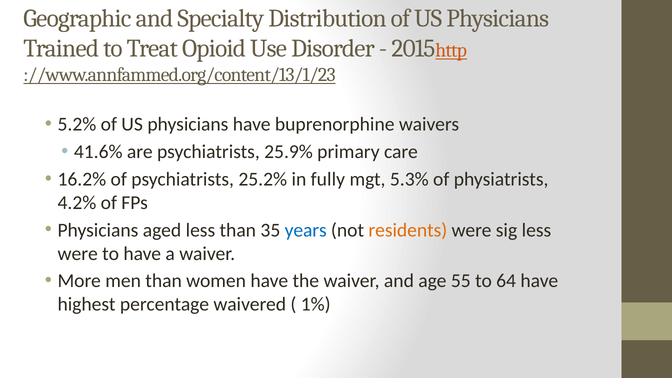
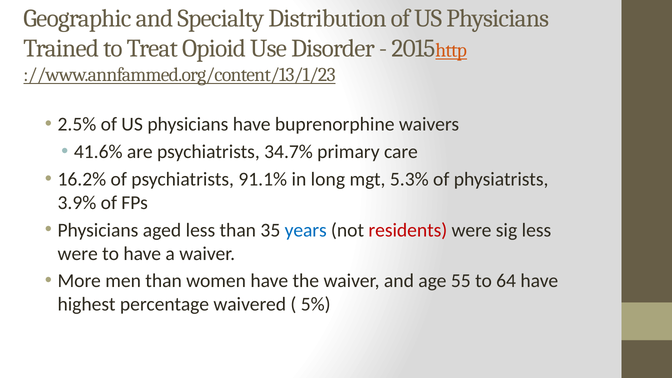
5.2%: 5.2% -> 2.5%
25.9%: 25.9% -> 34.7%
25.2%: 25.2% -> 91.1%
fully: fully -> long
4.2%: 4.2% -> 3.9%
residents colour: orange -> red
1%: 1% -> 5%
